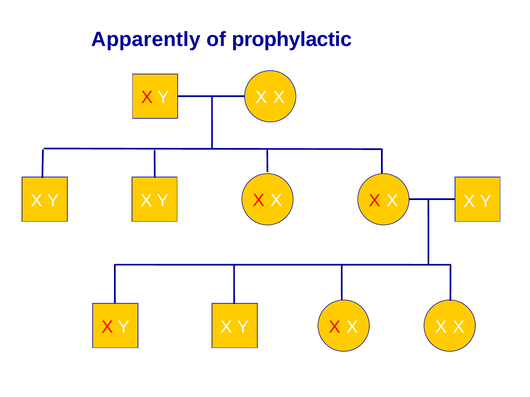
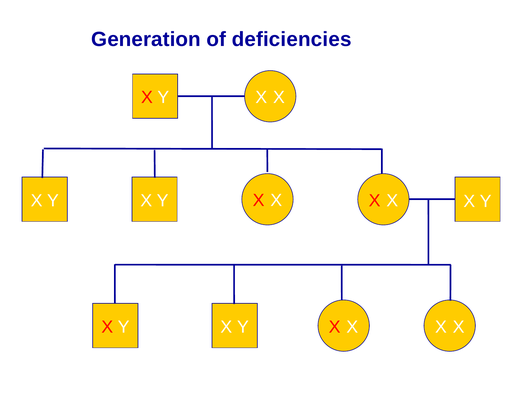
Apparently: Apparently -> Generation
prophylactic: prophylactic -> deficiencies
